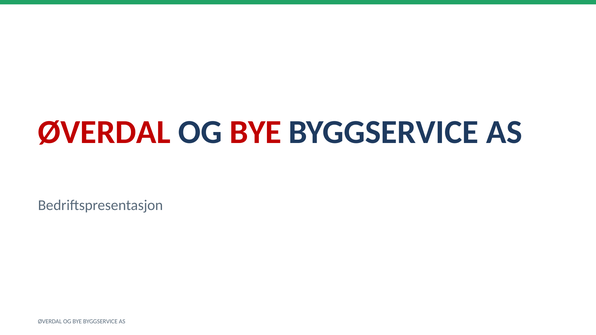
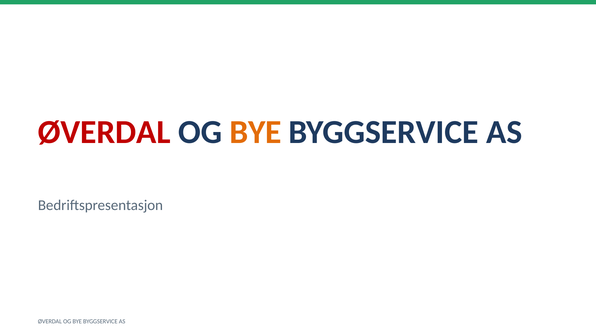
BYE at (256, 132) colour: red -> orange
